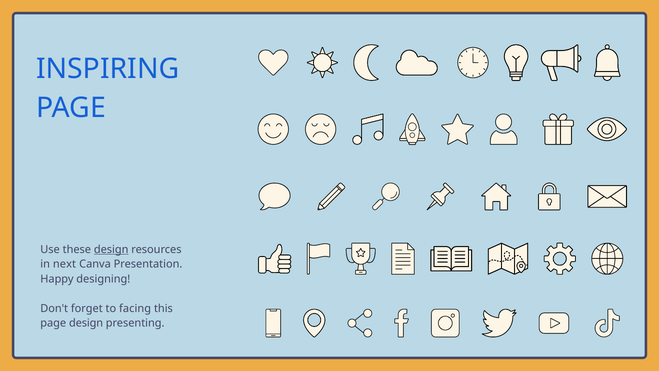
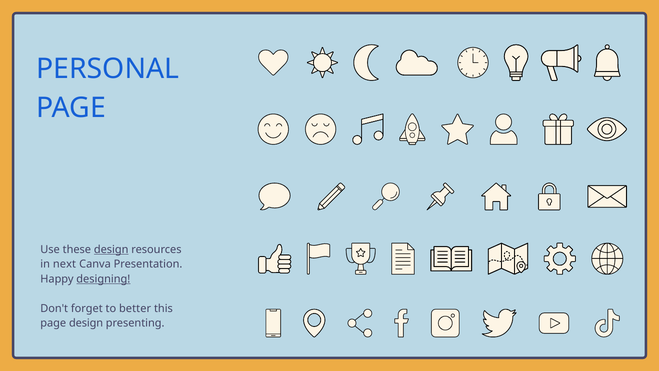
INSPIRING: INSPIRING -> PERSONAL
designing underline: none -> present
facing: facing -> better
